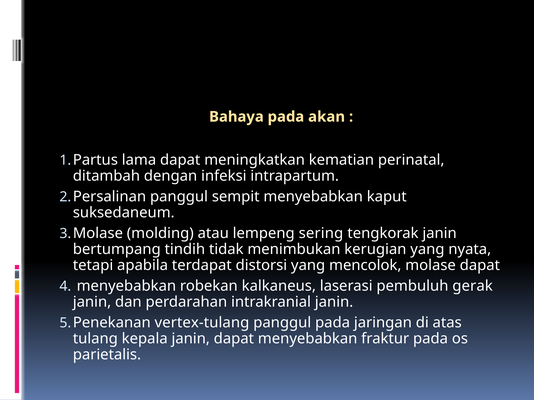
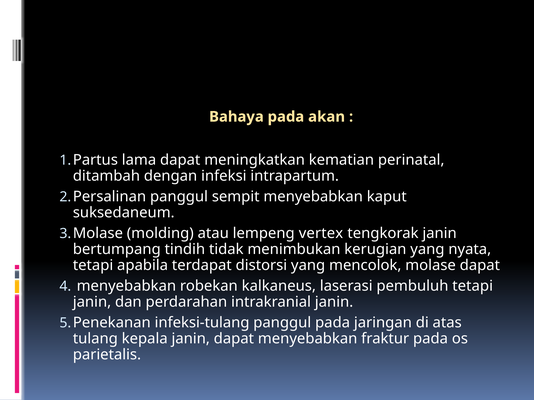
sering: sering -> vertex
pembuluh gerak: gerak -> tetapi
vertex-tulang: vertex-tulang -> infeksi-tulang
